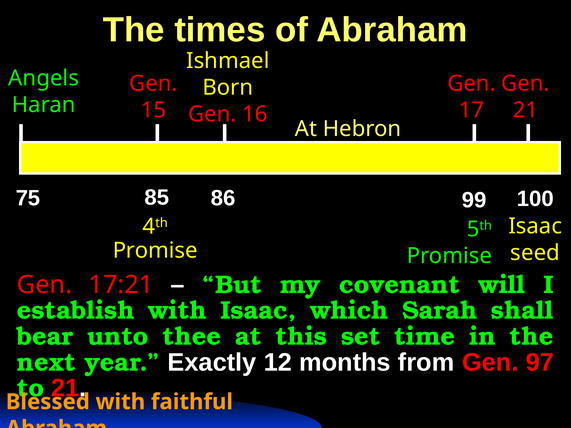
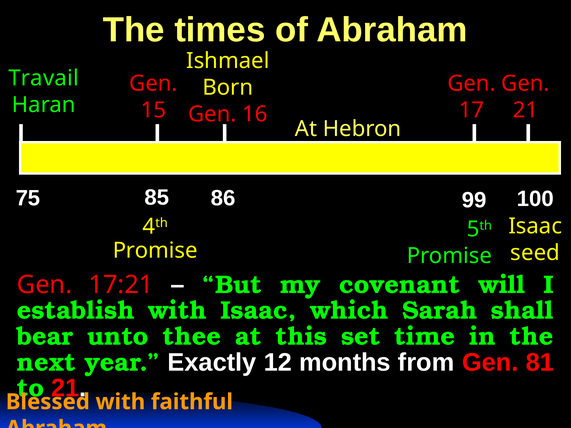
Angels: Angels -> Travail
97: 97 -> 81
